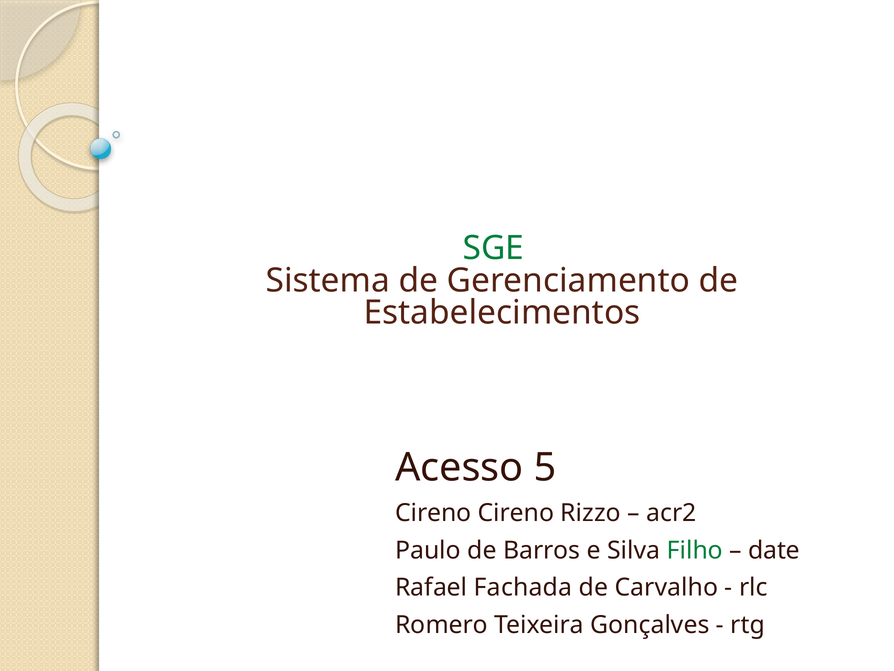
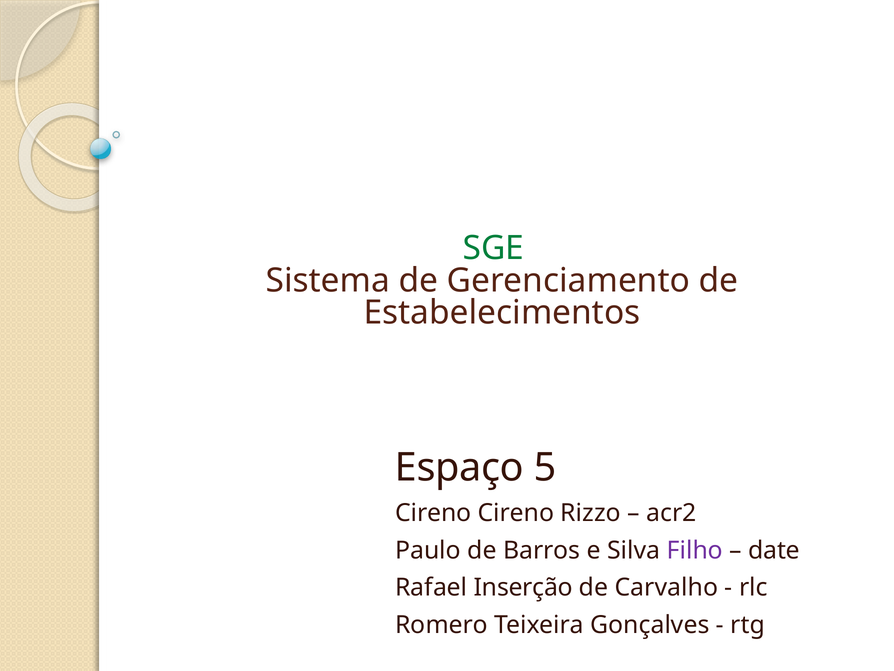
Acesso: Acesso -> Espaço
Filho colour: green -> purple
Fachada: Fachada -> Inserção
